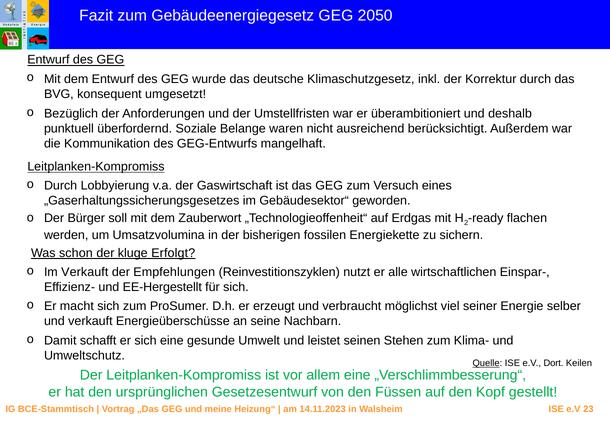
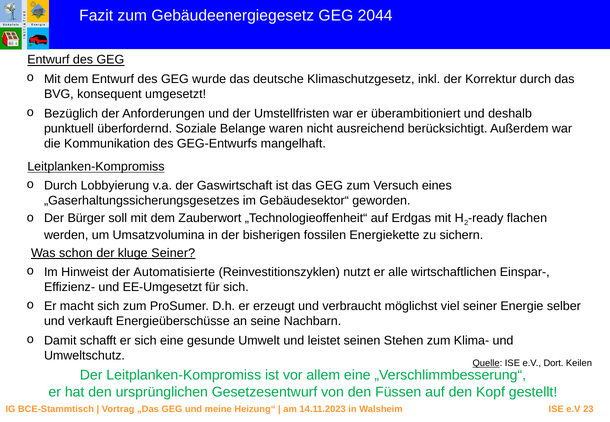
2050: 2050 -> 2044
kluge Erfolgt: Erfolgt -> Seiner
Im Verkauft: Verkauft -> Hinweist
Empfehlungen: Empfehlungen -> Automatisierte
EE-Hergestellt: EE-Hergestellt -> EE-Umgesetzt
